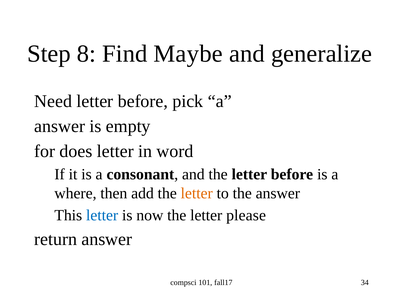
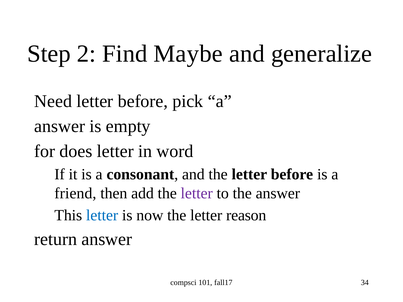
8: 8 -> 2
where: where -> friend
letter at (197, 193) colour: orange -> purple
please: please -> reason
